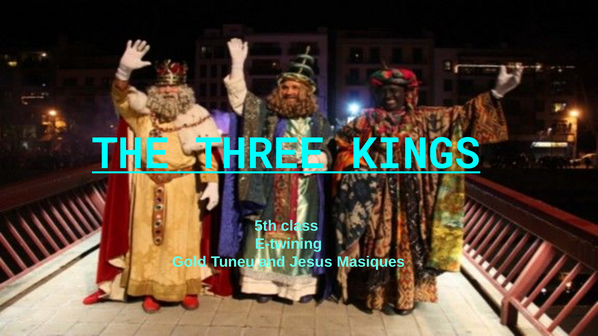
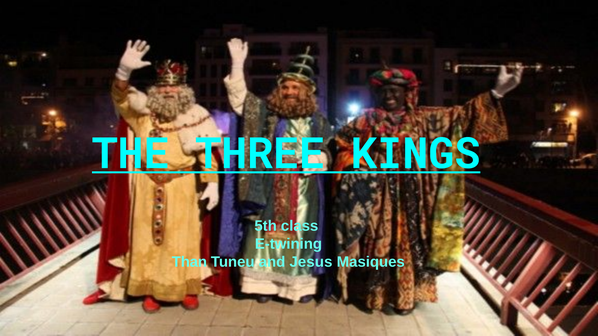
Gold: Gold -> Than
